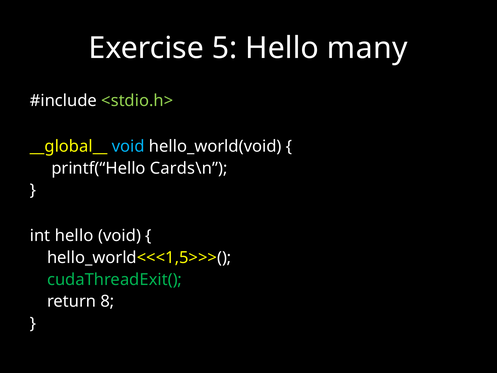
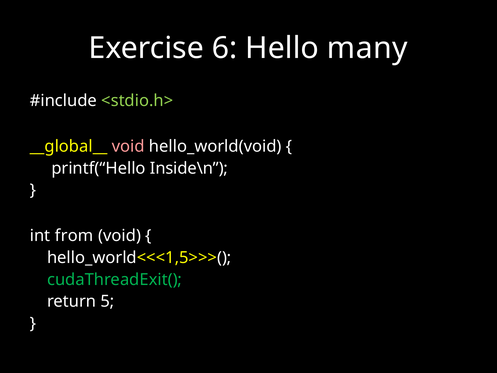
5: 5 -> 6
void at (128, 146) colour: light blue -> pink
Cards\n: Cards\n -> Inside\n
int hello: hello -> from
8: 8 -> 5
